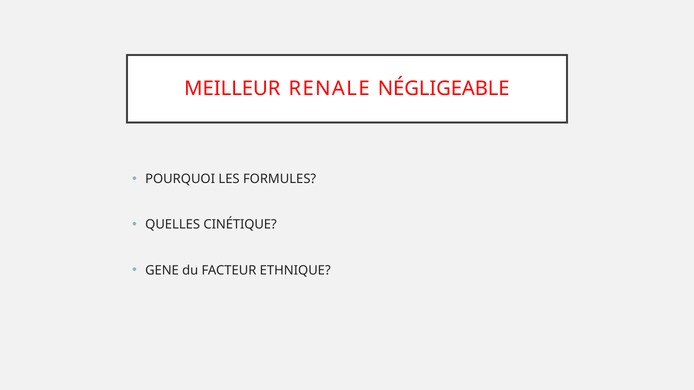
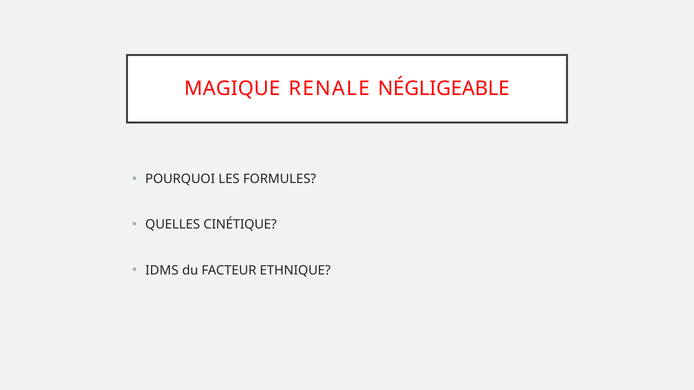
MEILLEUR: MEILLEUR -> MAGIQUE
GENE: GENE -> IDMS
